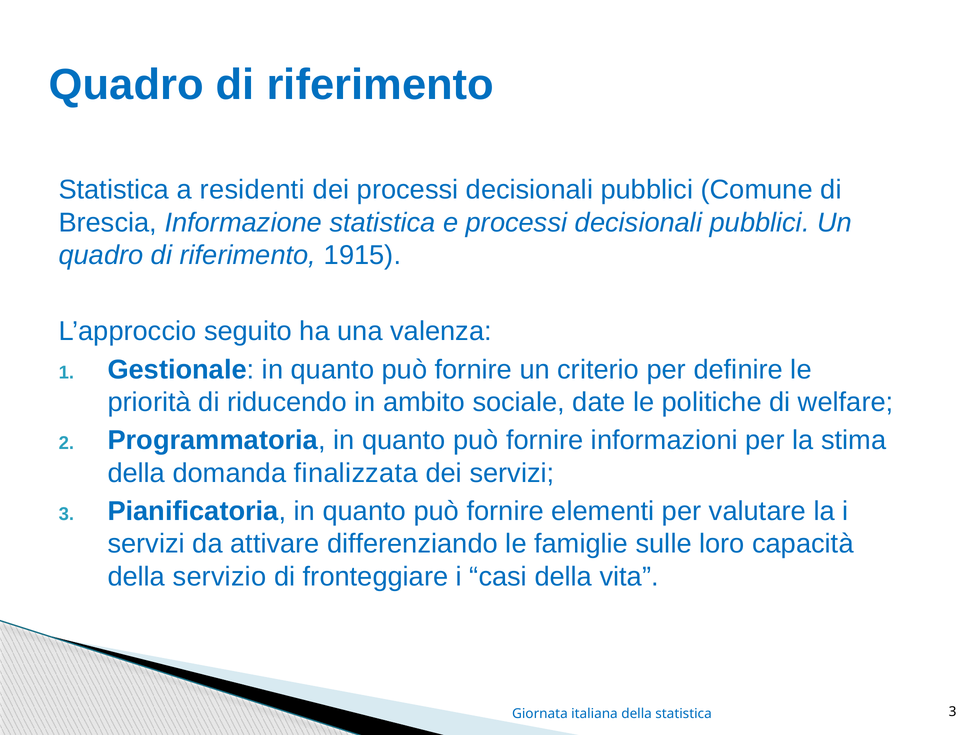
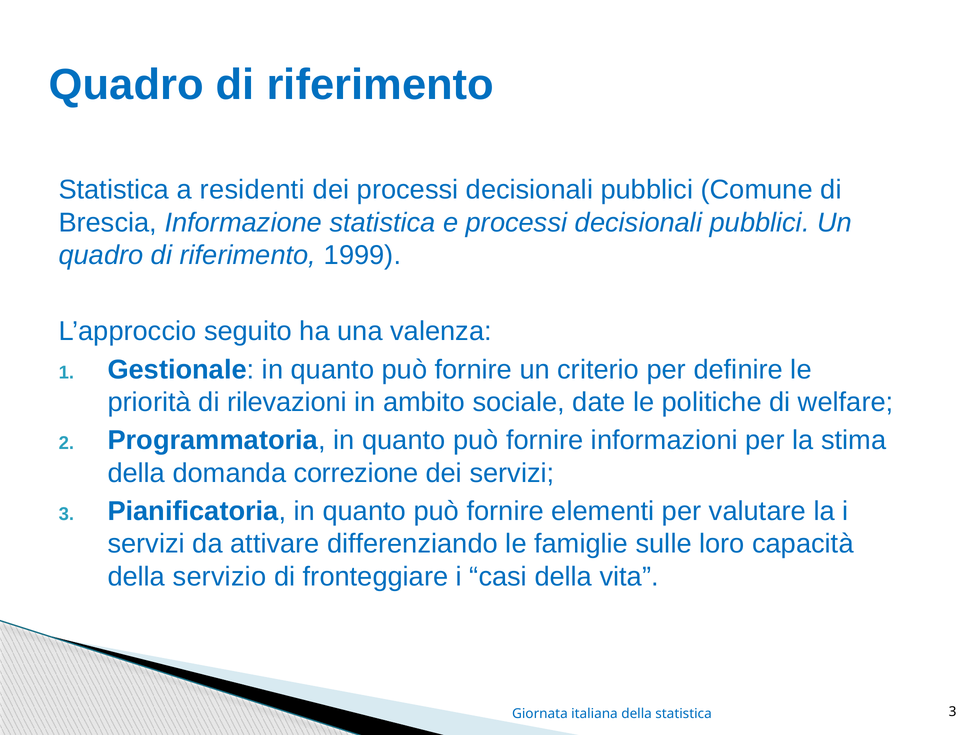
1915: 1915 -> 1999
riducendo: riducendo -> rilevazioni
finalizzata: finalizzata -> correzione
